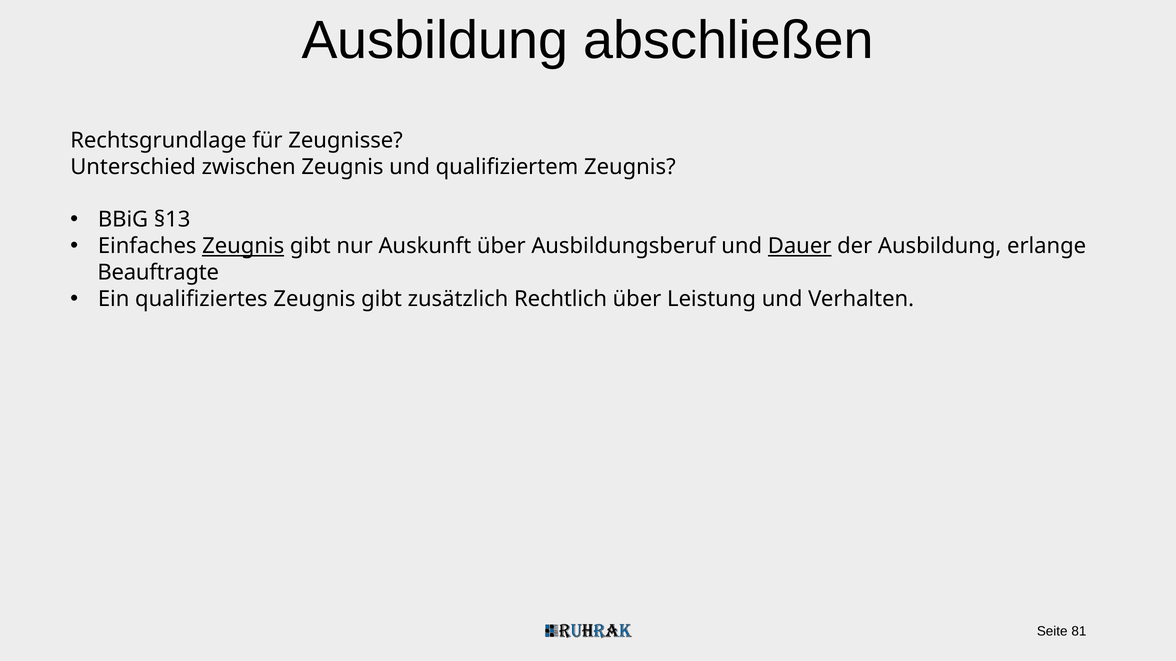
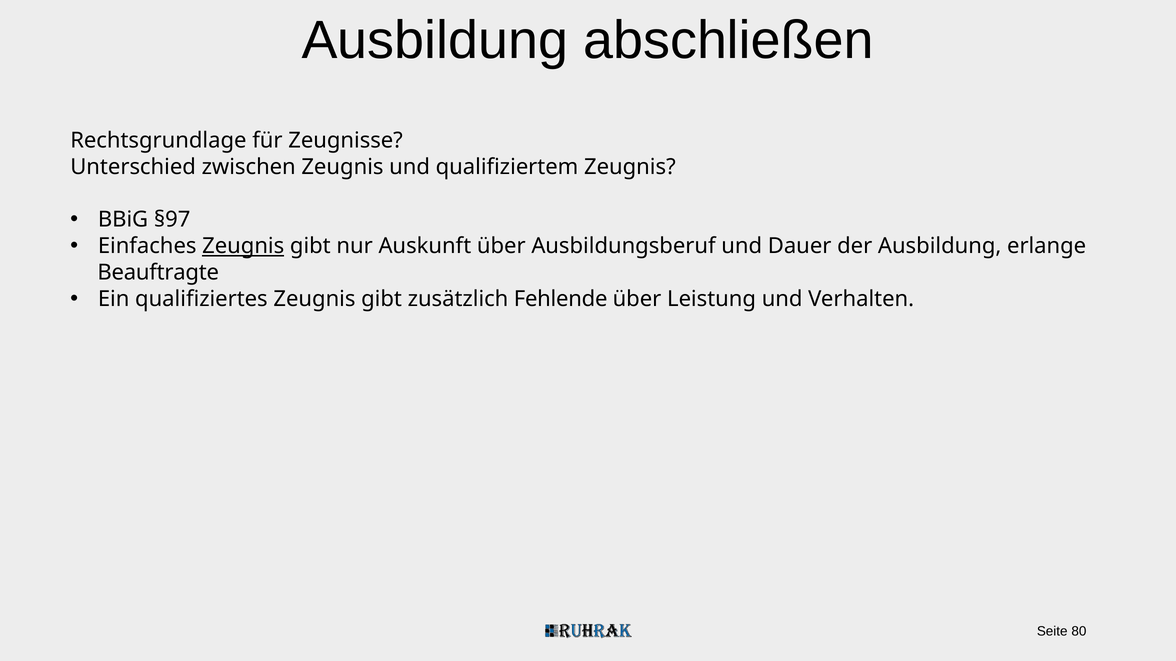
§13: §13 -> §97
Dauer underline: present -> none
Rechtlich: Rechtlich -> Fehlende
81: 81 -> 80
